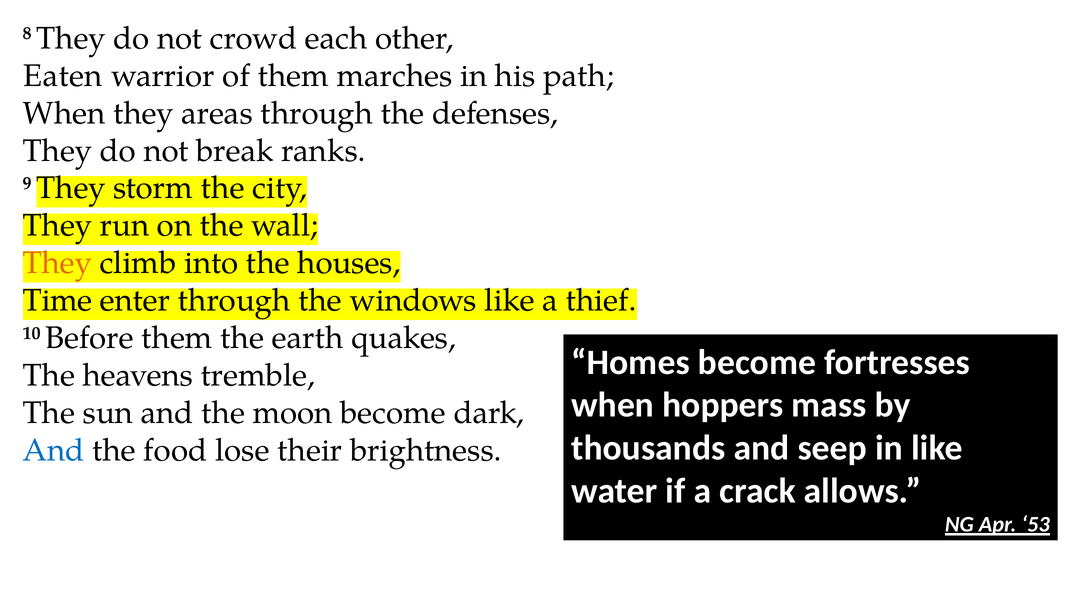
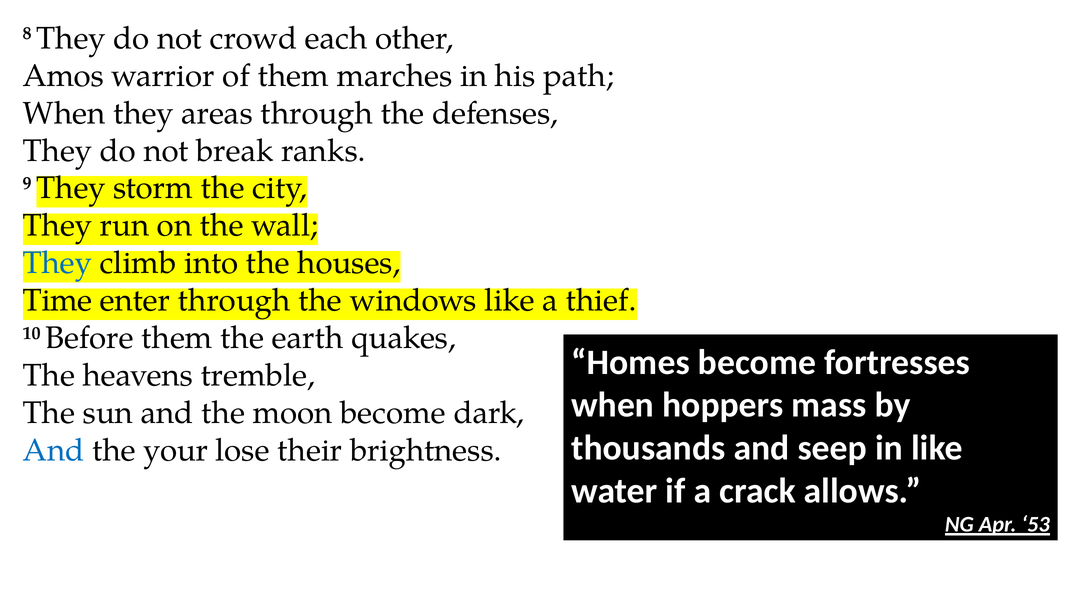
Eaten: Eaten -> Amos
They at (57, 263) colour: orange -> blue
food: food -> your
